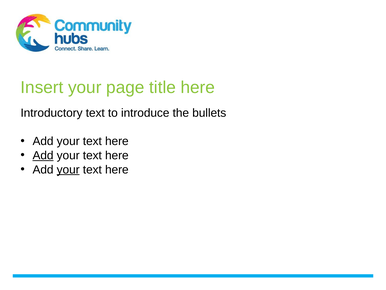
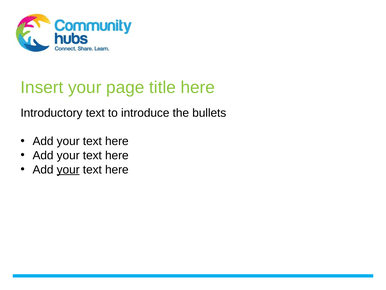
Add at (43, 155) underline: present -> none
